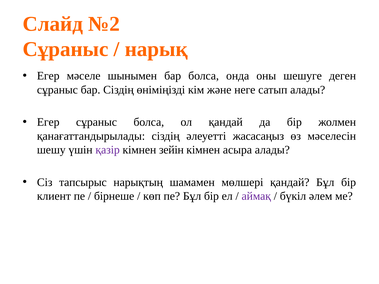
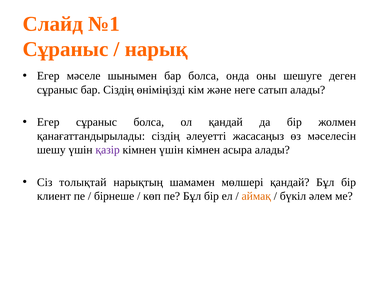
№2: №2 -> №1
кімнен зейін: зейін -> үшін
тапсырыс: тапсырыс -> толықтай
аймақ colour: purple -> orange
